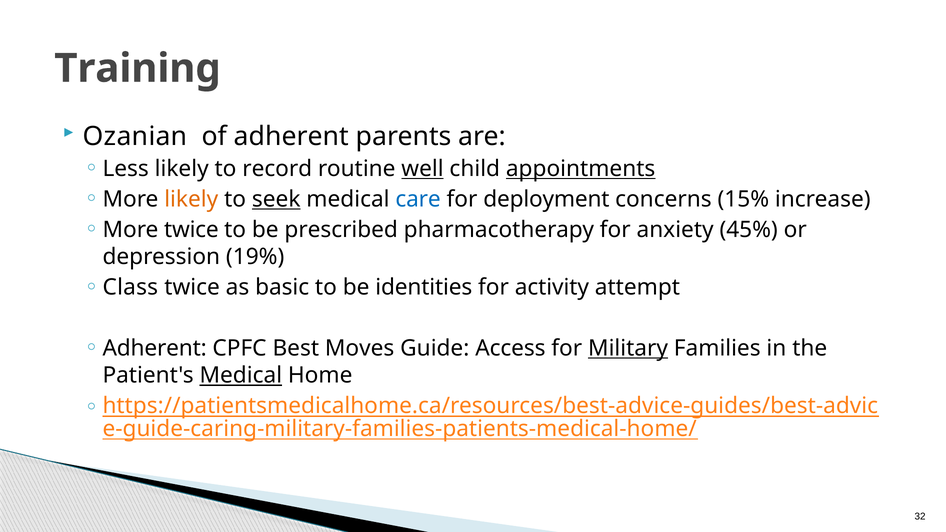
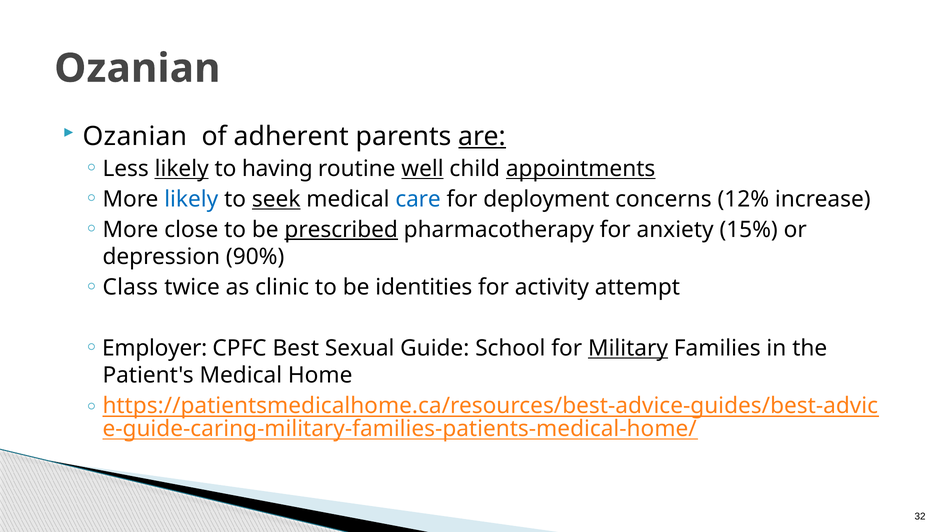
Training at (138, 68): Training -> Ozanian
are underline: none -> present
likely at (182, 169) underline: none -> present
record: record -> having
likely at (191, 199) colour: orange -> blue
15%: 15% -> 12%
More twice: twice -> close
prescribed underline: none -> present
45%: 45% -> 15%
19%: 19% -> 90%
basic: basic -> clinic
Adherent at (155, 348): Adherent -> Employer
Moves: Moves -> Sexual
Access: Access -> School
Medical at (241, 376) underline: present -> none
